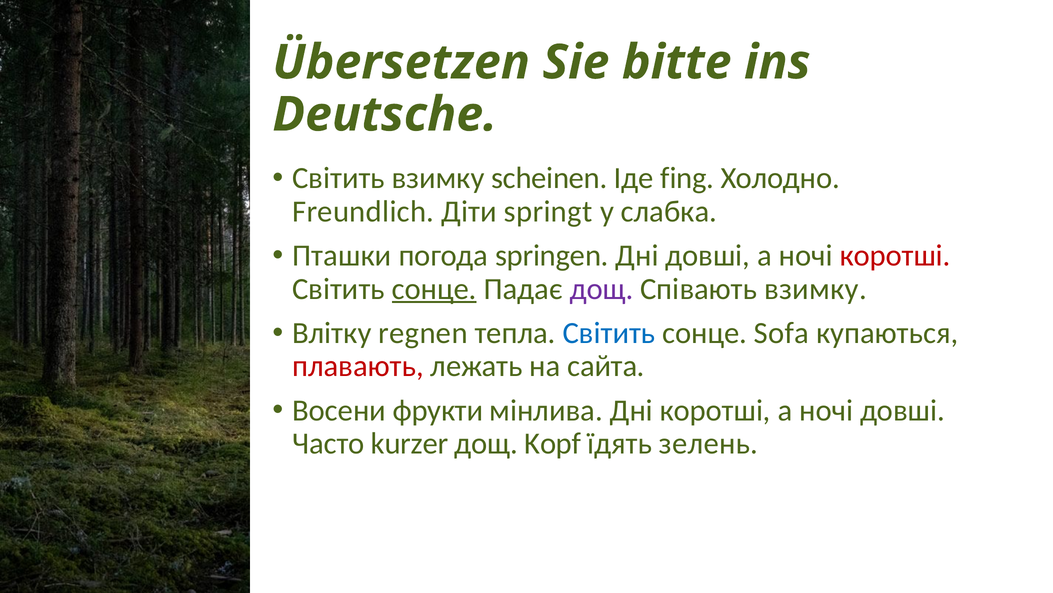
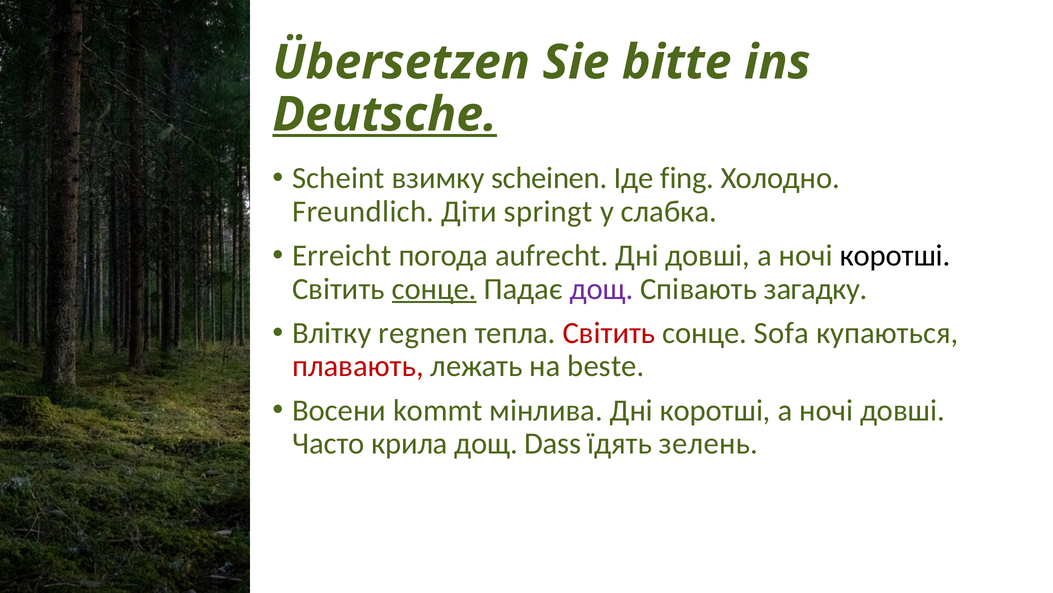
Deutsche underline: none -> present
Світить at (338, 178): Світить -> Scheint
Пташки: Пташки -> Erreicht
springen: springen -> aufrecht
коротші at (895, 255) colour: red -> black
Співають взимку: взимку -> загадку
Світить at (609, 333) colour: blue -> red
сайта: сайта -> beste
фрукти: фрукти -> kommt
kurzer: kurzer -> крила
Kopf: Kopf -> Dass
